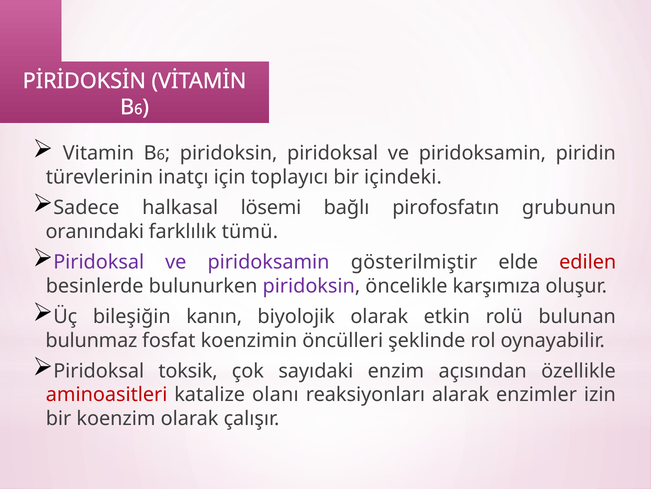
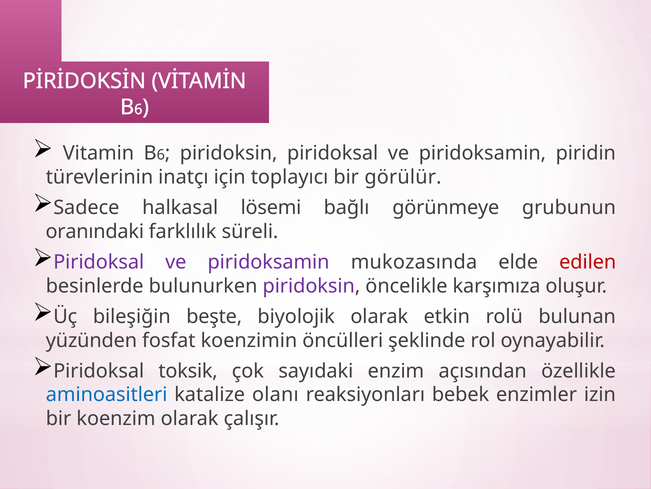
içindeki: içindeki -> görülür
pirofosfatın: pirofosfatın -> görünmeye
tümü: tümü -> süreli
gösterilmiştir: gösterilmiştir -> mukozasında
kanın: kanın -> beşte
bulunmaz: bulunmaz -> yüzünden
aminoasitleri colour: red -> blue
alarak: alarak -> bebek
